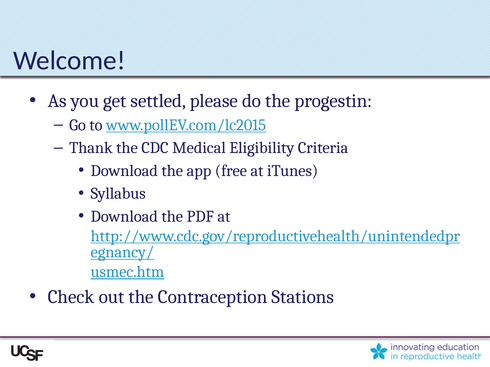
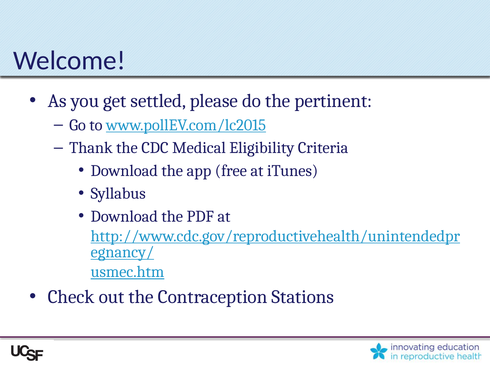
progestin: progestin -> pertinent
